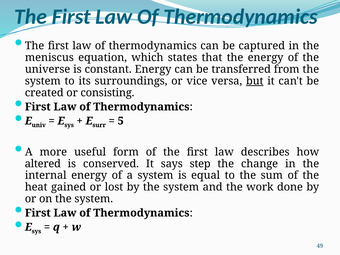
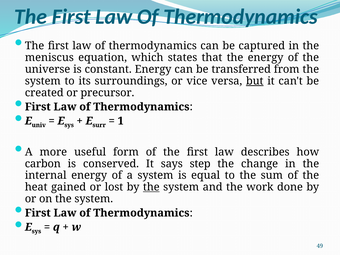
consisting: consisting -> precursor
5: 5 -> 1
altered: altered -> carbon
the at (151, 187) underline: none -> present
